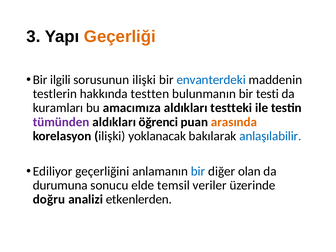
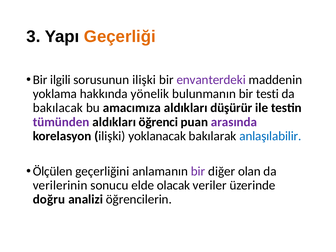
envanterdeki colour: blue -> purple
testlerin: testlerin -> yoklama
testten: testten -> yönelik
kuramları: kuramları -> bakılacak
testteki: testteki -> düşürür
arasında colour: orange -> purple
Ediliyor: Ediliyor -> Ölçülen
bir at (198, 171) colour: blue -> purple
durumuna: durumuna -> verilerinin
temsil: temsil -> olacak
etkenlerden: etkenlerden -> öğrencilerin
